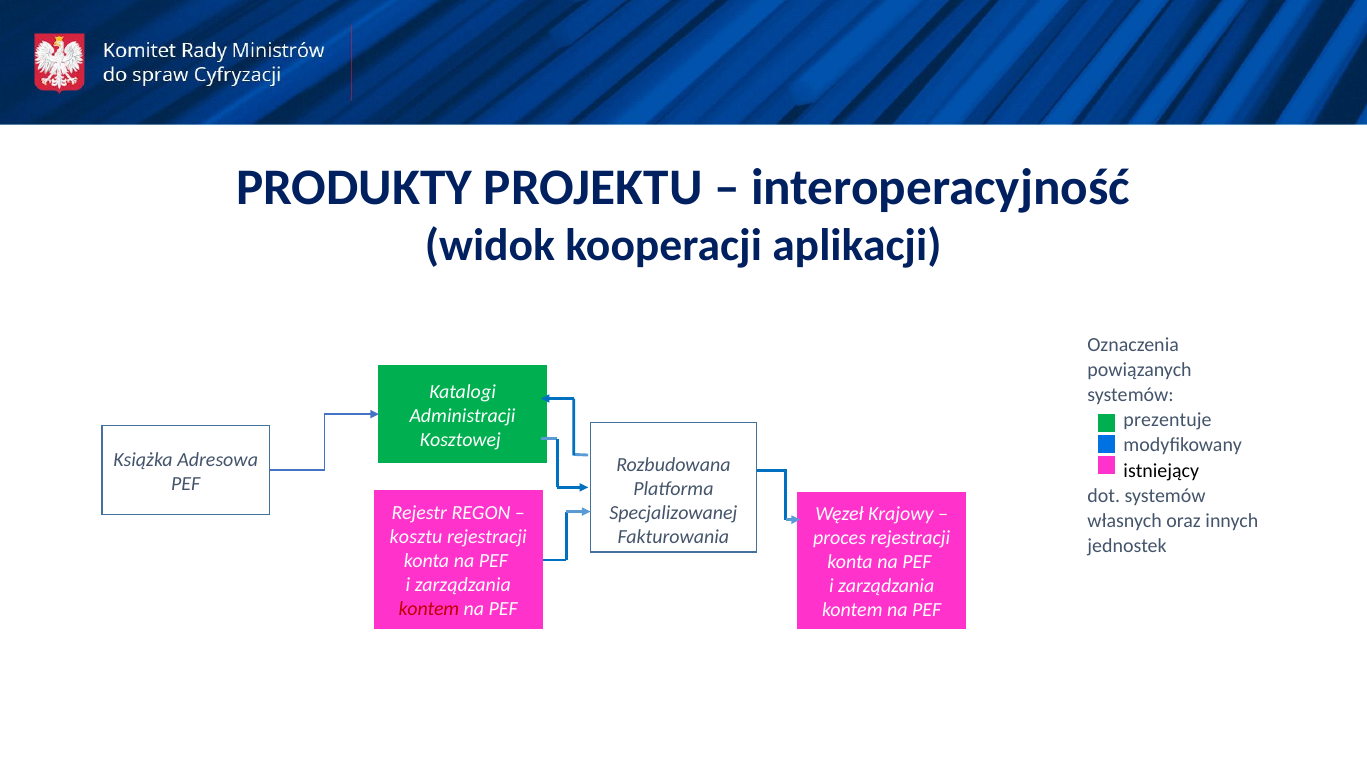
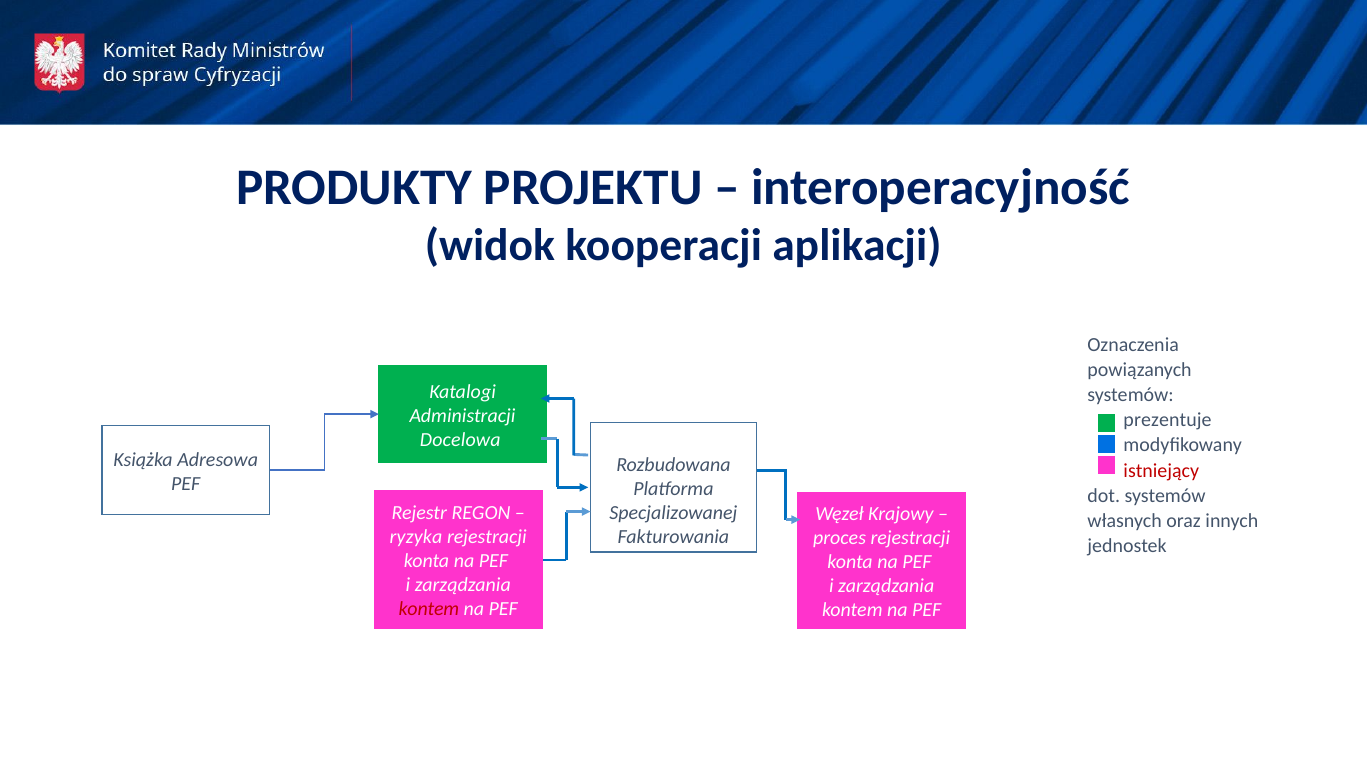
Kosztowej: Kosztowej -> Docelowa
istniejący colour: black -> red
kosztu: kosztu -> ryzyka
